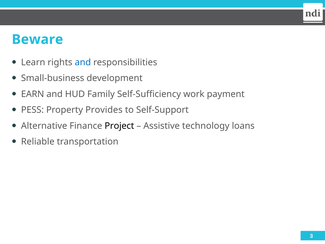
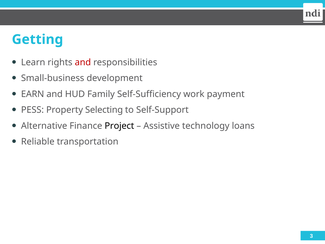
Beware: Beware -> Getting
and at (83, 62) colour: blue -> red
Provides: Provides -> Selecting
